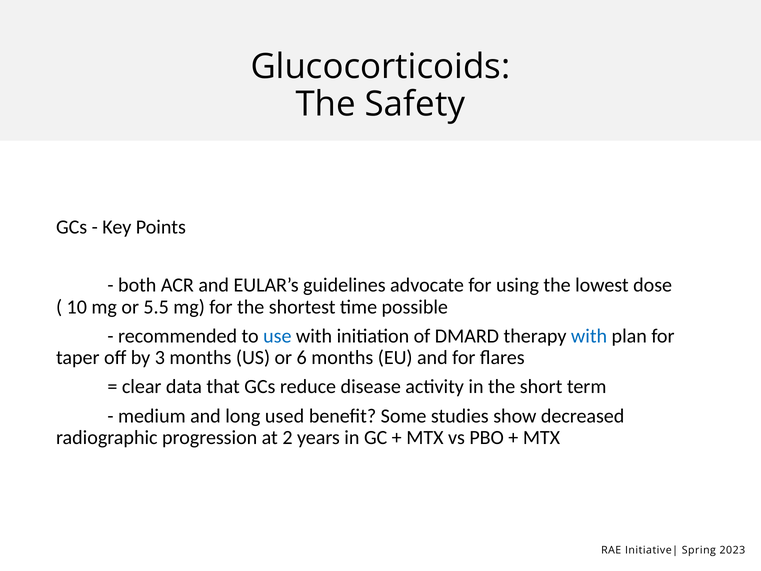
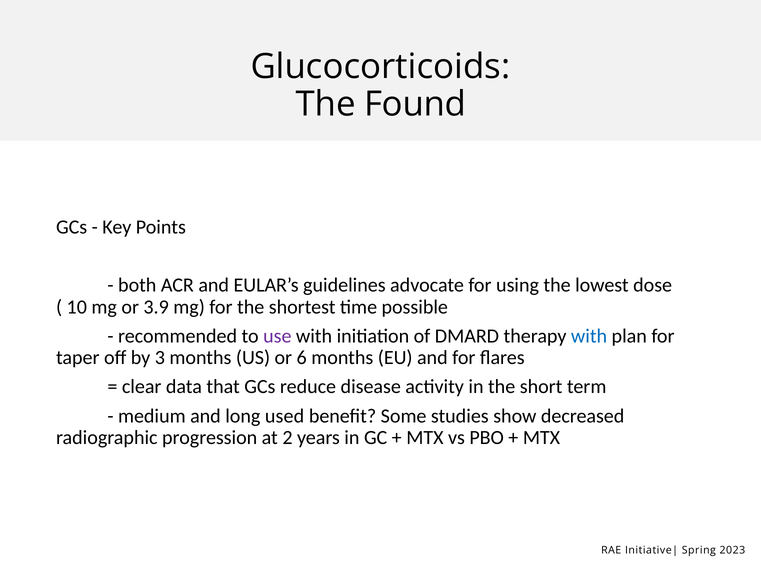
Safety: Safety -> Found
5.5: 5.5 -> 3.9
use colour: blue -> purple
